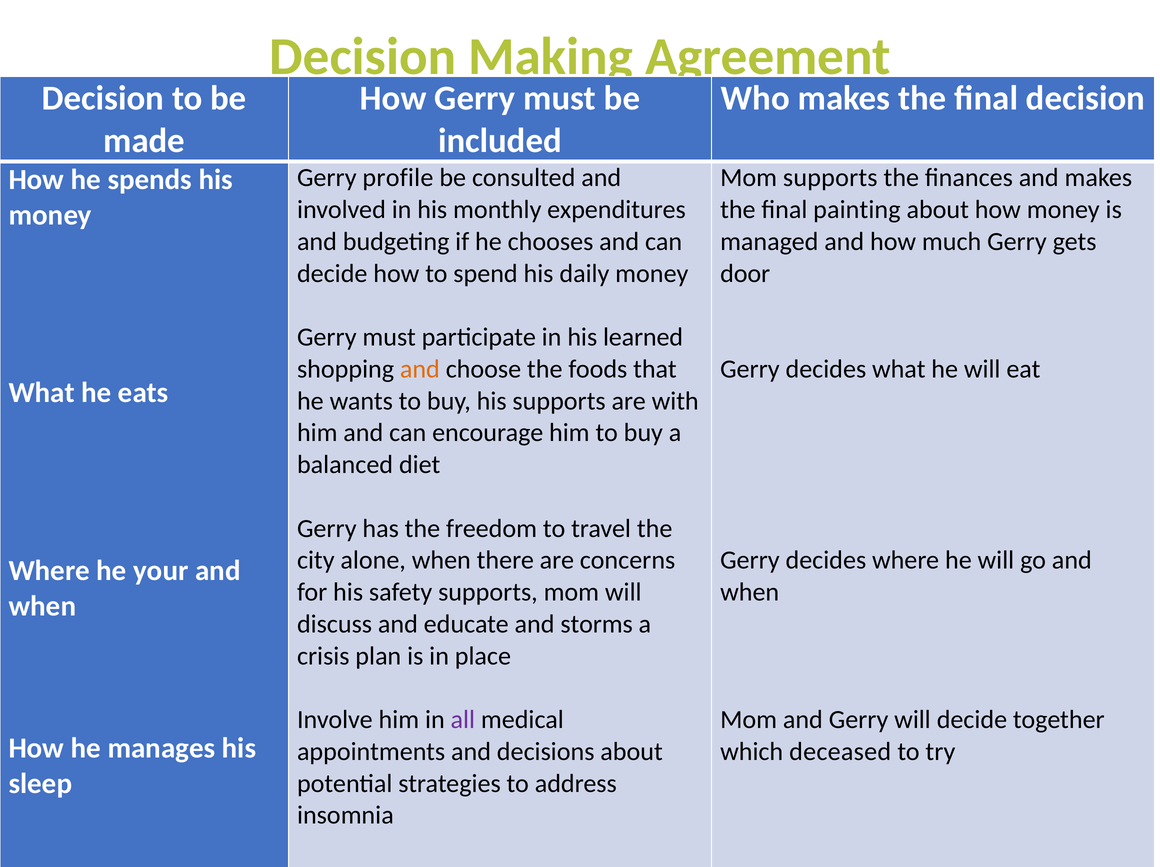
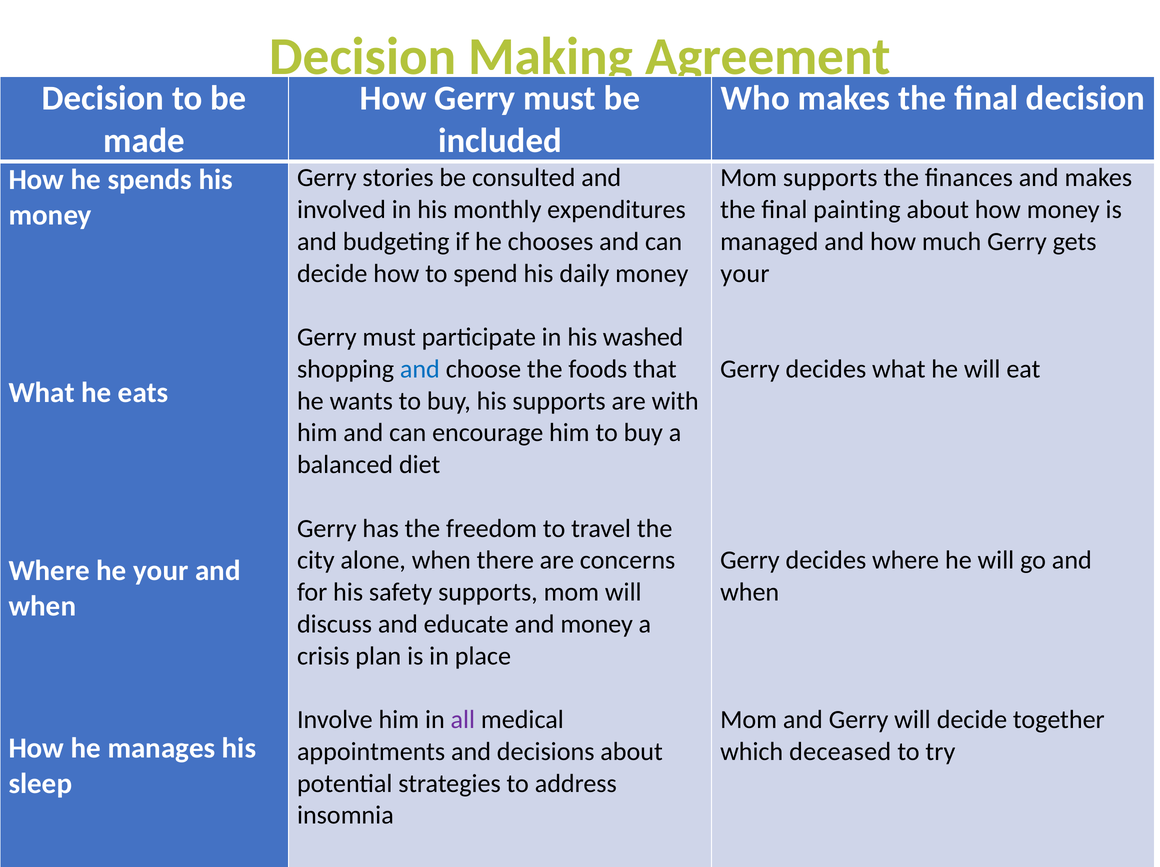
profile: profile -> stories
door at (745, 274): door -> your
learned: learned -> washed
and at (420, 369) colour: orange -> blue
and storms: storms -> money
